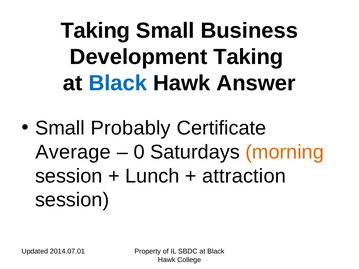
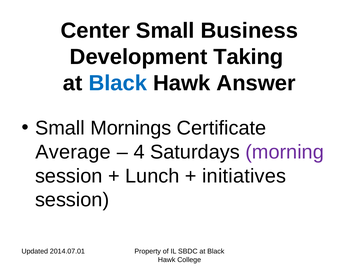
Taking at (95, 31): Taking -> Center
Probably: Probably -> Mornings
0: 0 -> 4
morning colour: orange -> purple
attraction: attraction -> initiatives
